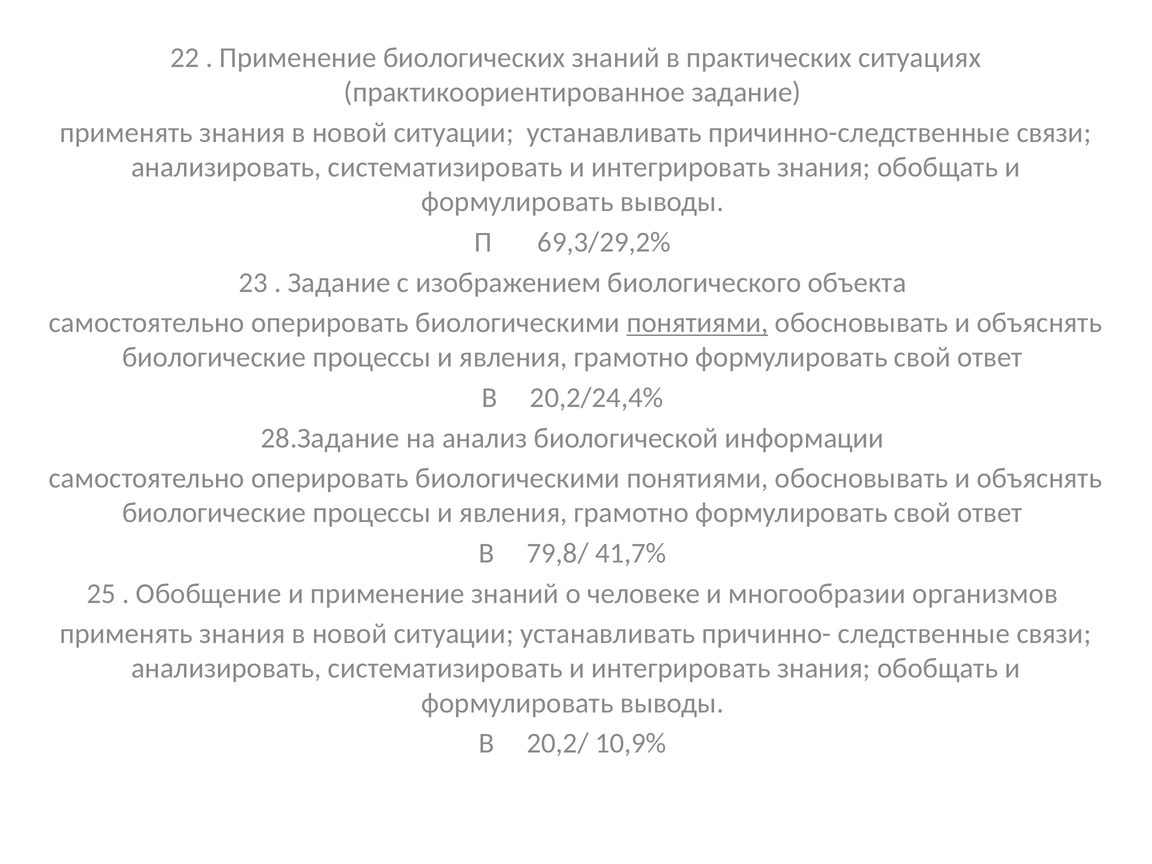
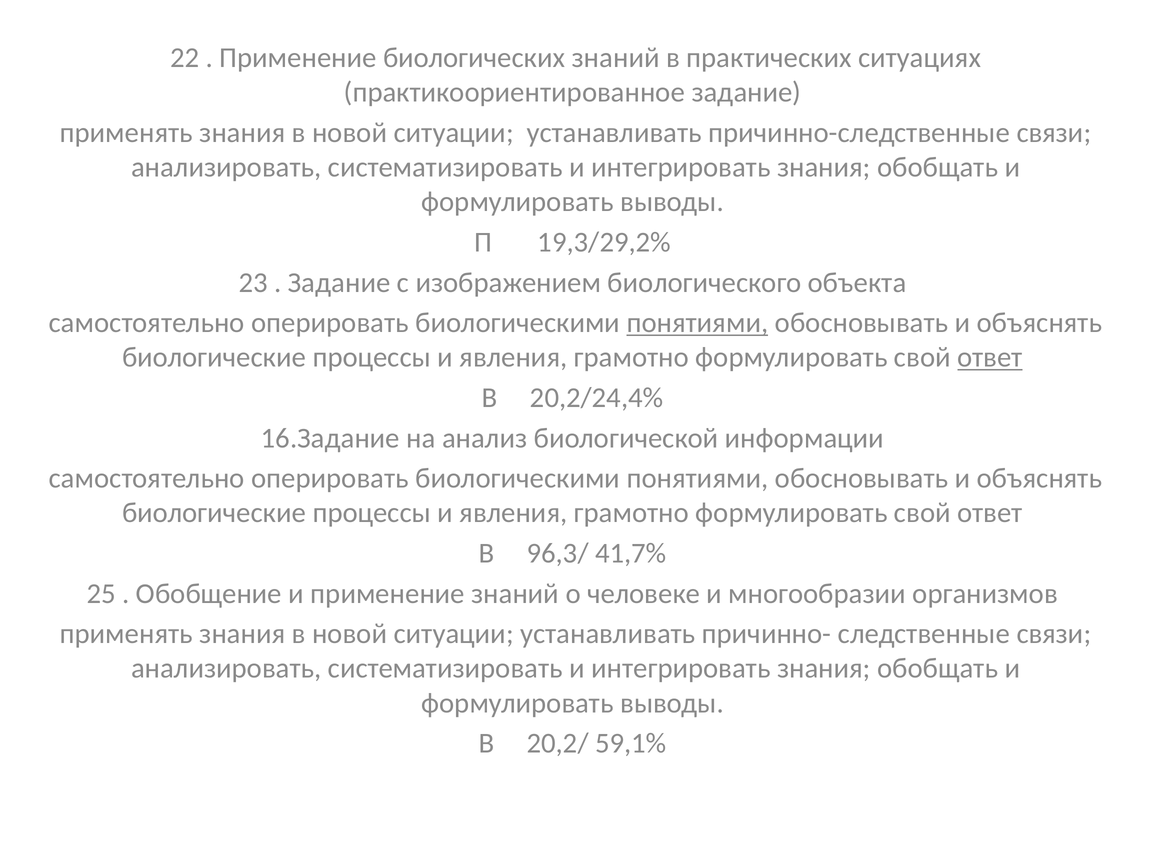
69,3/29,2%: 69,3/29,2% -> 19,3/29,2%
ответ at (990, 357) underline: none -> present
28.Задание: 28.Задание -> 16.Задание
79,8/: 79,8/ -> 96,3/
10,9%: 10,9% -> 59,1%
